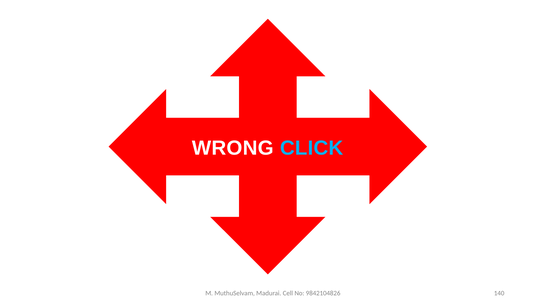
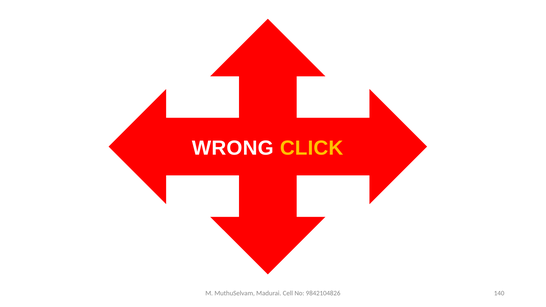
CLICK colour: light blue -> yellow
